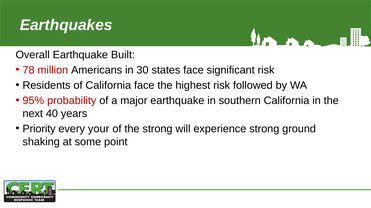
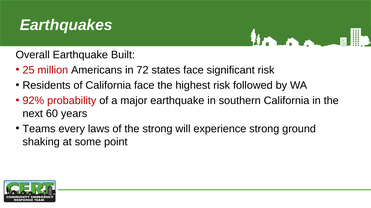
78: 78 -> 25
30: 30 -> 72
95%: 95% -> 92%
40: 40 -> 60
Priority: Priority -> Teams
your: your -> laws
